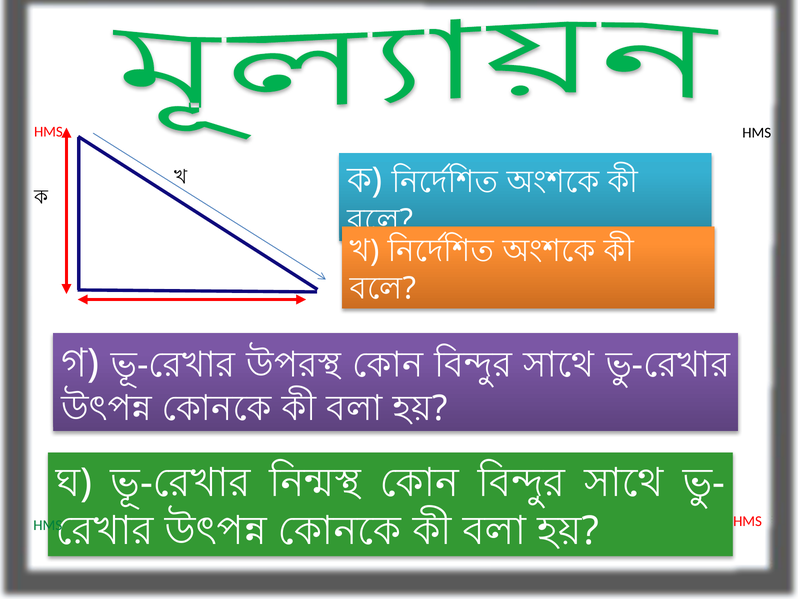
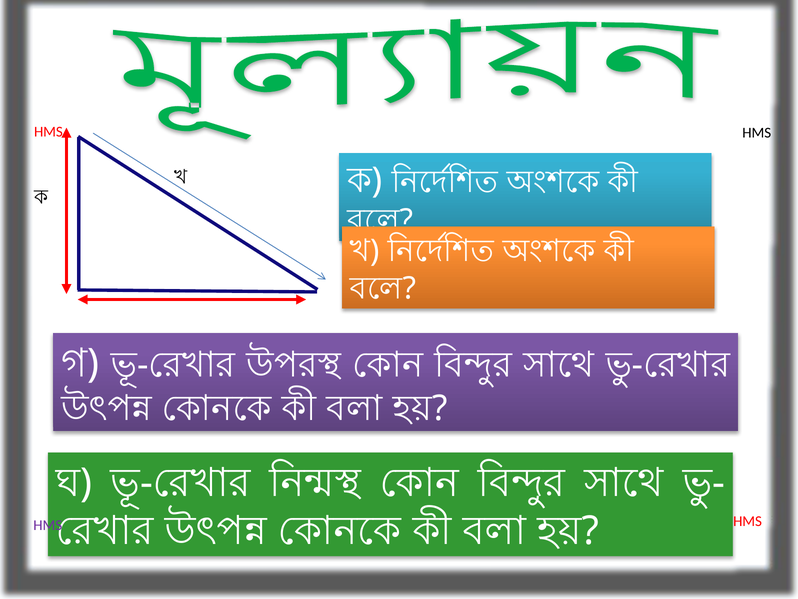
HMS at (48, 525) colour: green -> purple
